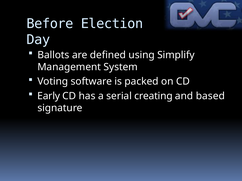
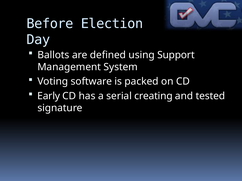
Simplify: Simplify -> Support
based: based -> tested
